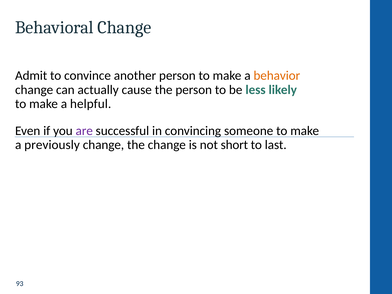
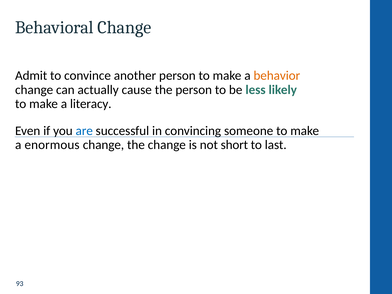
helpful: helpful -> literacy
are colour: purple -> blue
previously: previously -> enormous
